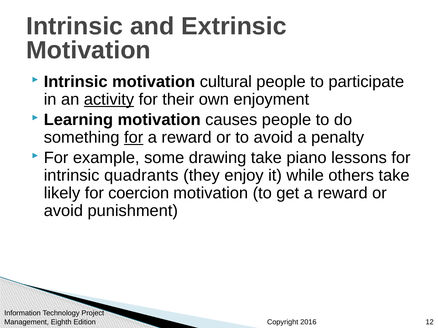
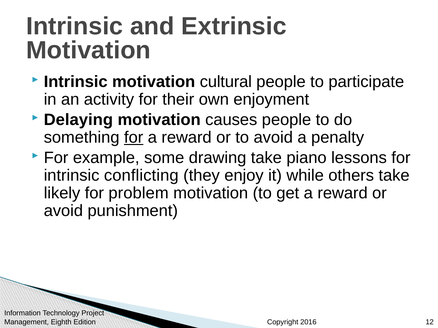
activity underline: present -> none
Learning: Learning -> Delaying
quadrants: quadrants -> conflicting
coercion: coercion -> problem
